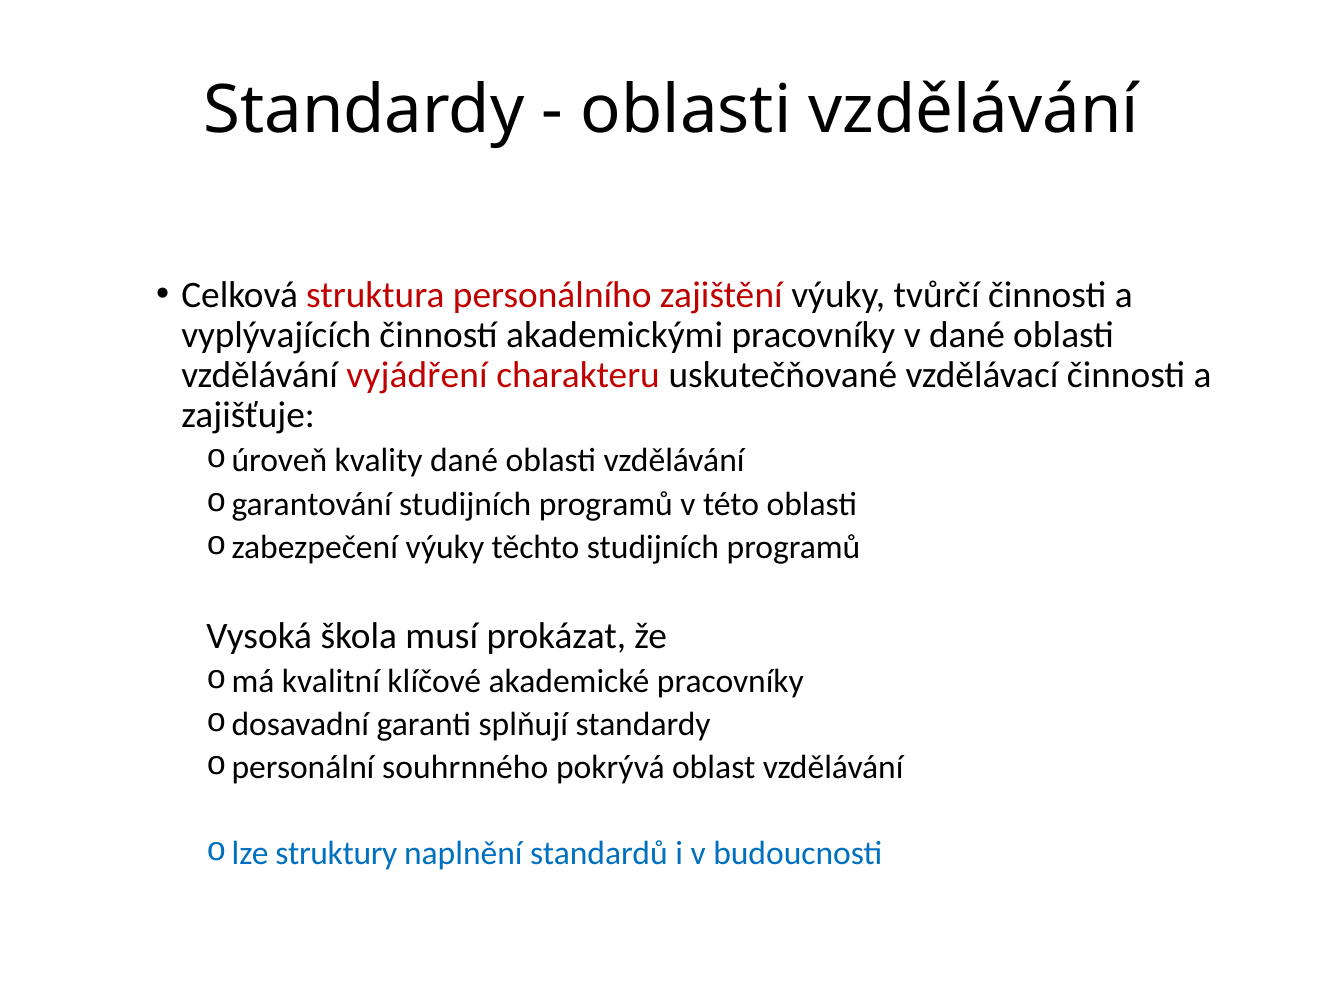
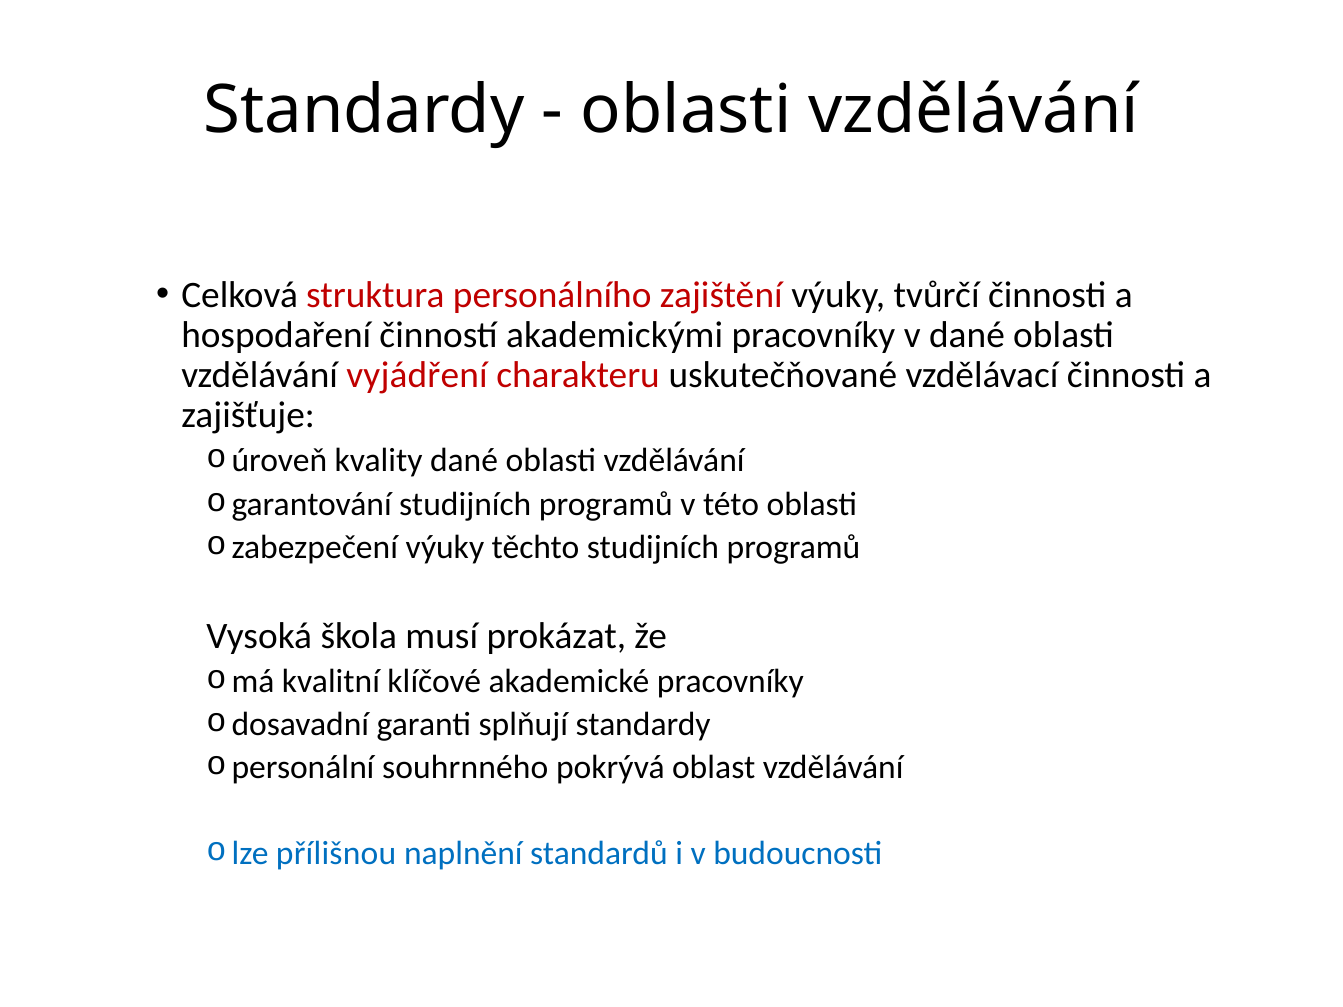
vyplývajících: vyplývajících -> hospodaření
struktury: struktury -> přílišnou
